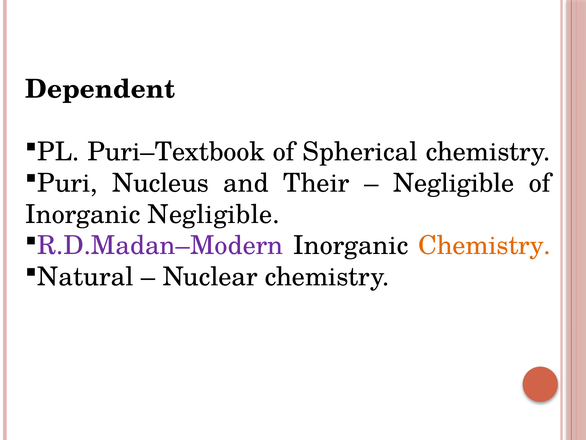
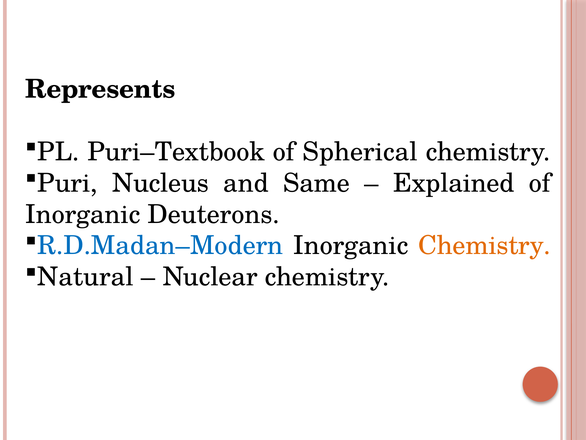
Dependent: Dependent -> Represents
Their: Their -> Same
Negligible at (454, 183): Negligible -> Explained
Inorganic Negligible: Negligible -> Deuterons
R.D.Madan–Modern colour: purple -> blue
